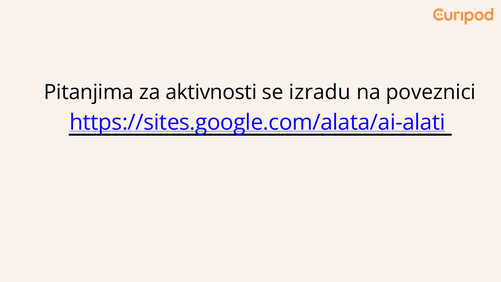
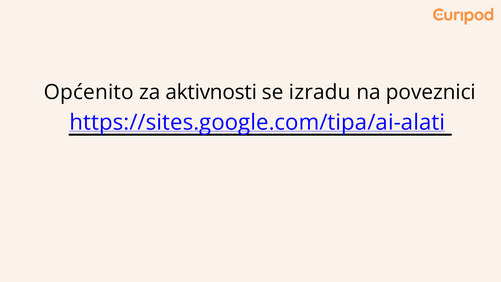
Pitanjima: Pitanjima -> Općenito
https://sites.google.com/alata/ai-alati: https://sites.google.com/alata/ai-alati -> https://sites.google.com/tipa/ai-alati
